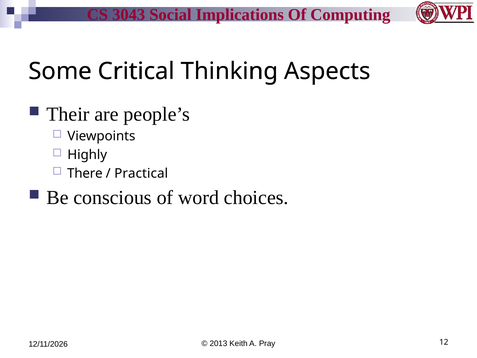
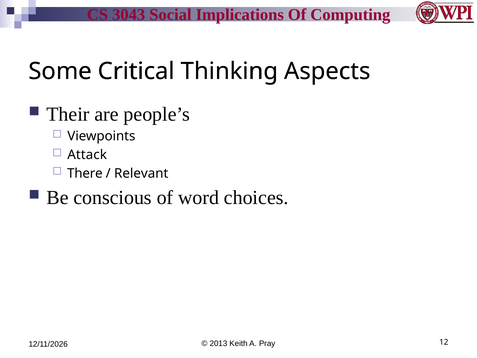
Highly: Highly -> Attack
Practical: Practical -> Relevant
